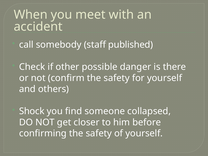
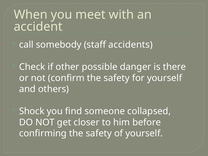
published: published -> accidents
